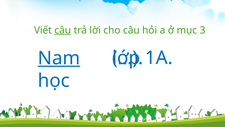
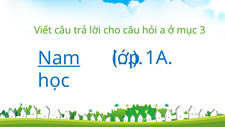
câu at (63, 30) underline: present -> none
